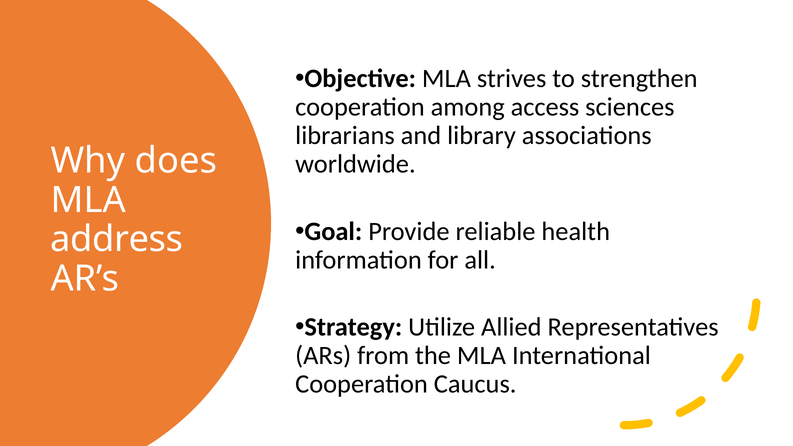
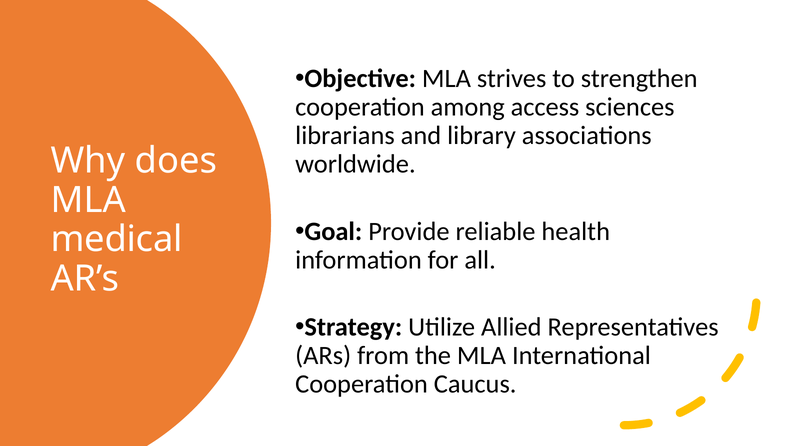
address: address -> medical
